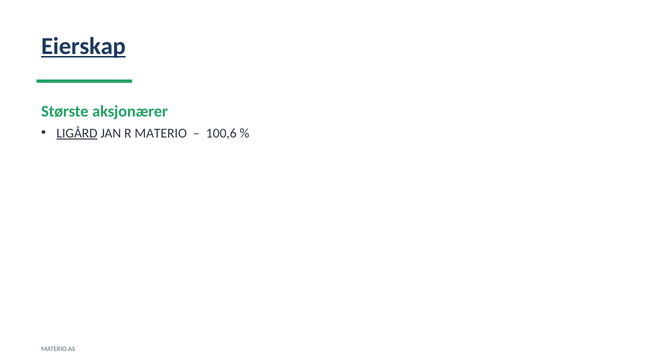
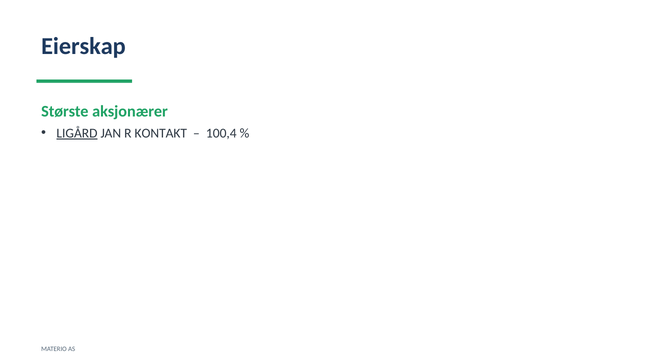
Eierskap underline: present -> none
R MATERIO: MATERIO -> KONTAKT
100,6: 100,6 -> 100,4
